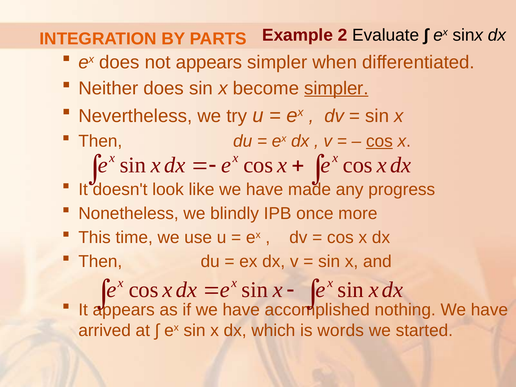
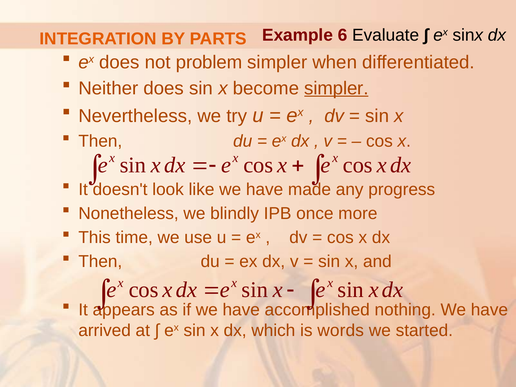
2: 2 -> 6
not appears: appears -> problem
cos at (379, 141) underline: present -> none
